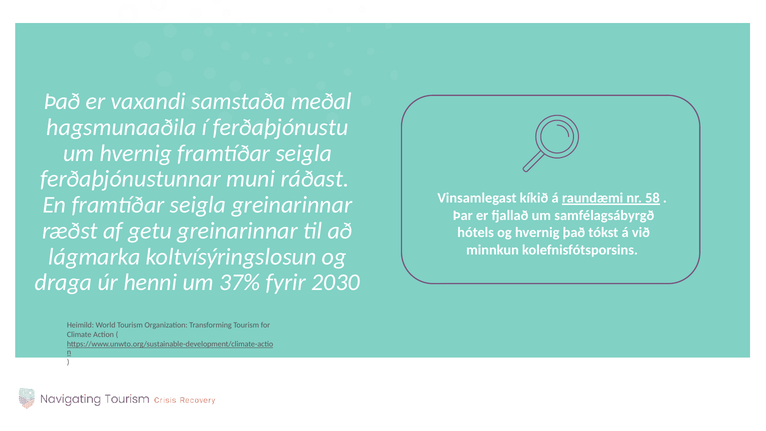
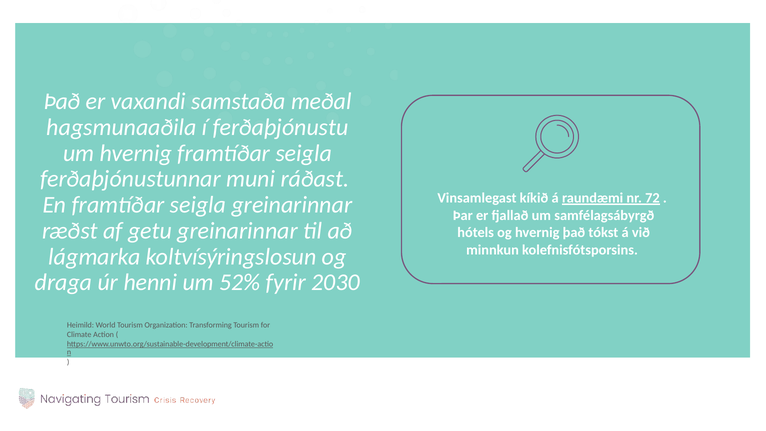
58: 58 -> 72
37%: 37% -> 52%
